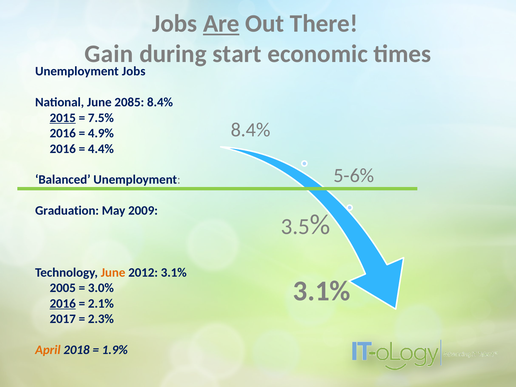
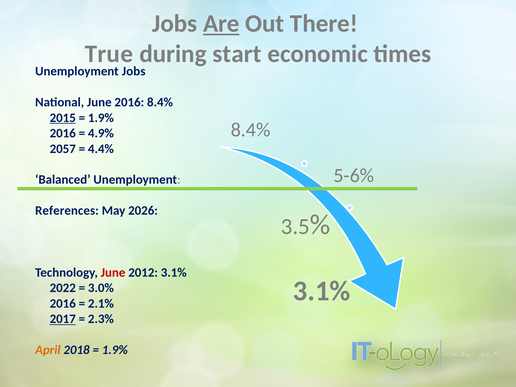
Gain: Gain -> True
June 2085: 2085 -> 2016
7.5% at (101, 118): 7.5% -> 1.9%
2016 at (63, 149): 2016 -> 2057
Graduation: Graduation -> References
2009: 2009 -> 2026
June at (113, 273) colour: orange -> red
2005: 2005 -> 2022
2016 at (63, 304) underline: present -> none
2017 underline: none -> present
